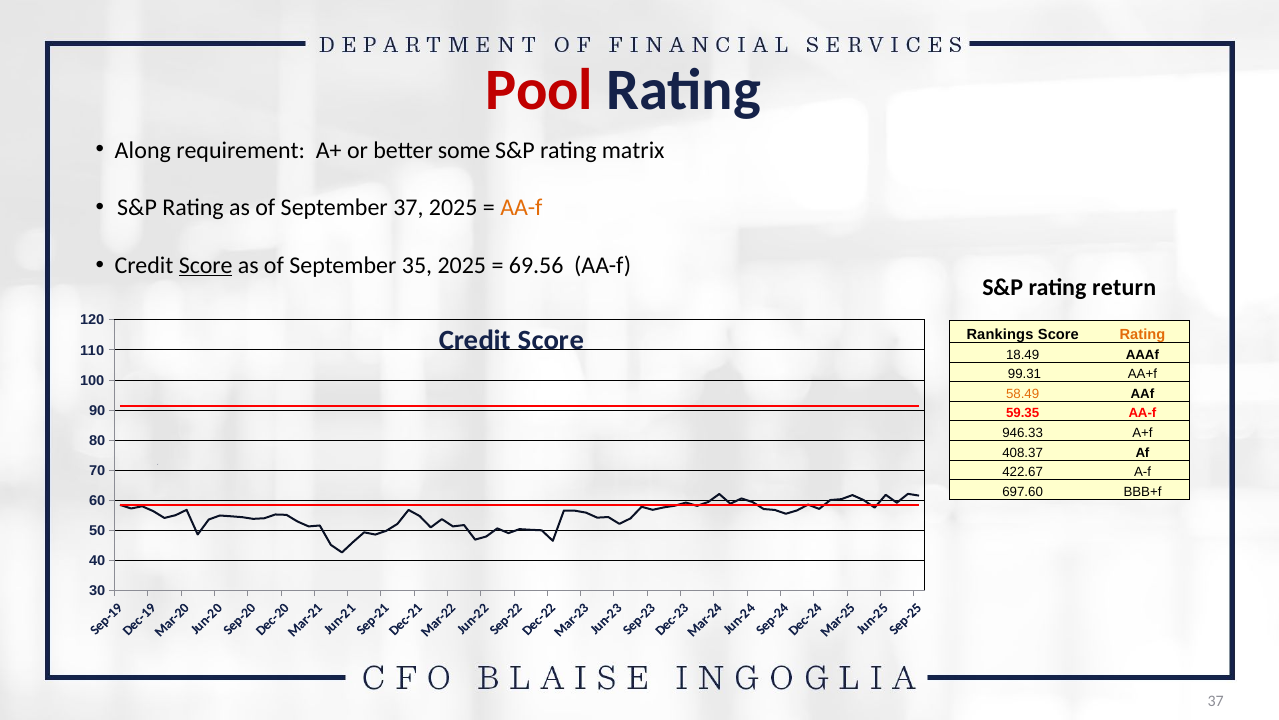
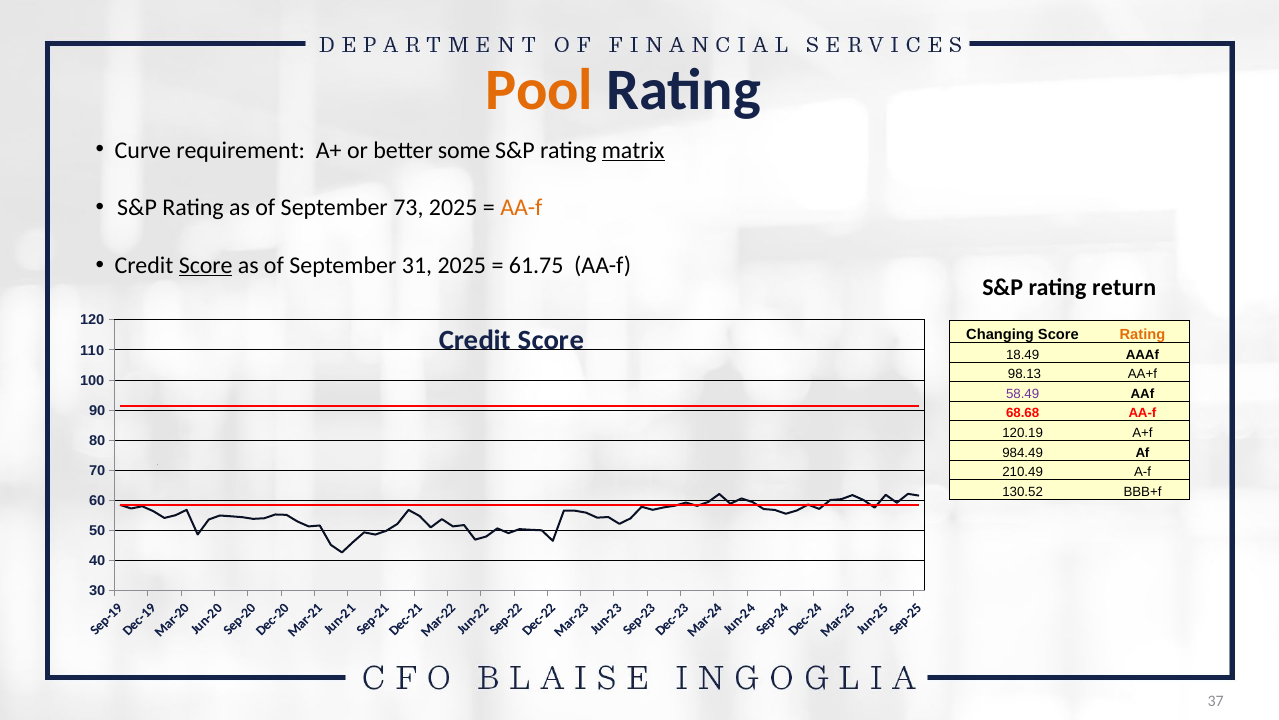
Pool colour: red -> orange
Along: Along -> Curve
matrix underline: none -> present
September 37: 37 -> 73
35: 35 -> 31
69.56: 69.56 -> 61.75
Rankings: Rankings -> Changing
99.31: 99.31 -> 98.13
58.49 colour: orange -> purple
59.35: 59.35 -> 68.68
946.33: 946.33 -> 120.19
408.37: 408.37 -> 984.49
422.67: 422.67 -> 210.49
697.60: 697.60 -> 130.52
